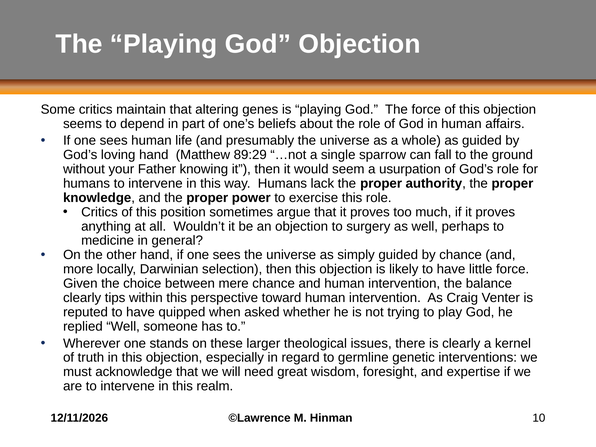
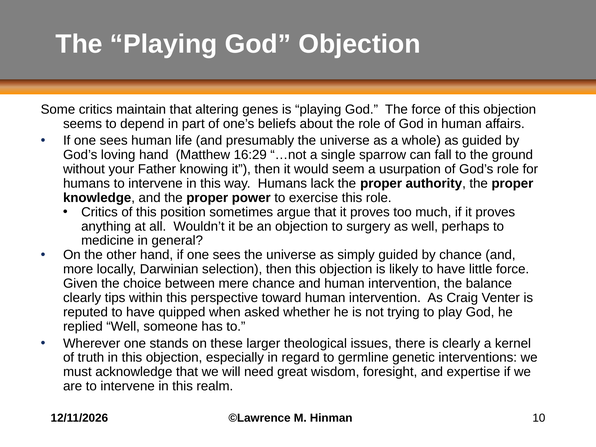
89:29: 89:29 -> 16:29
